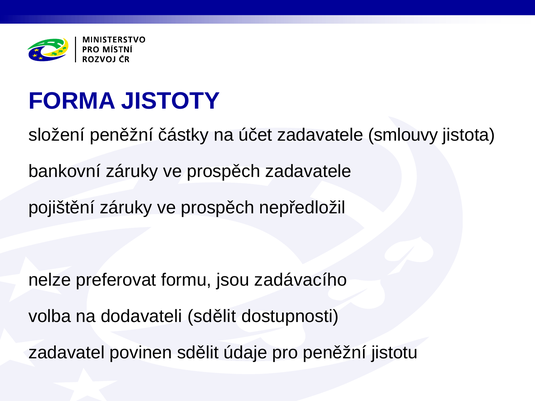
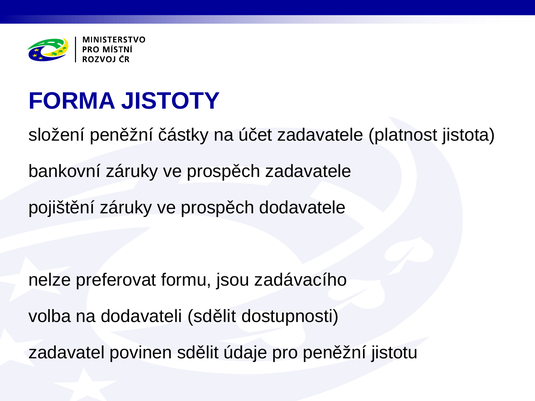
smlouvy: smlouvy -> platnost
nepředložil: nepředložil -> dodavatele
